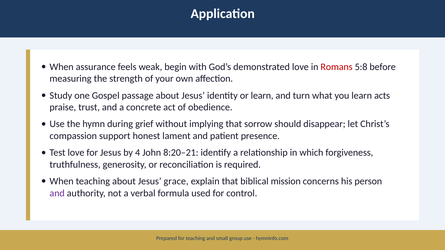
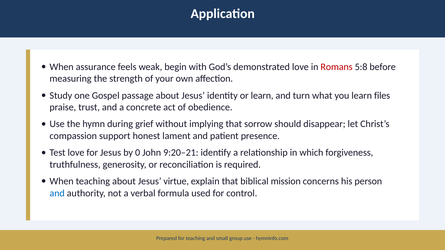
acts: acts -> files
4: 4 -> 0
8:20–21: 8:20–21 -> 9:20–21
grace: grace -> virtue
and at (57, 193) colour: purple -> blue
